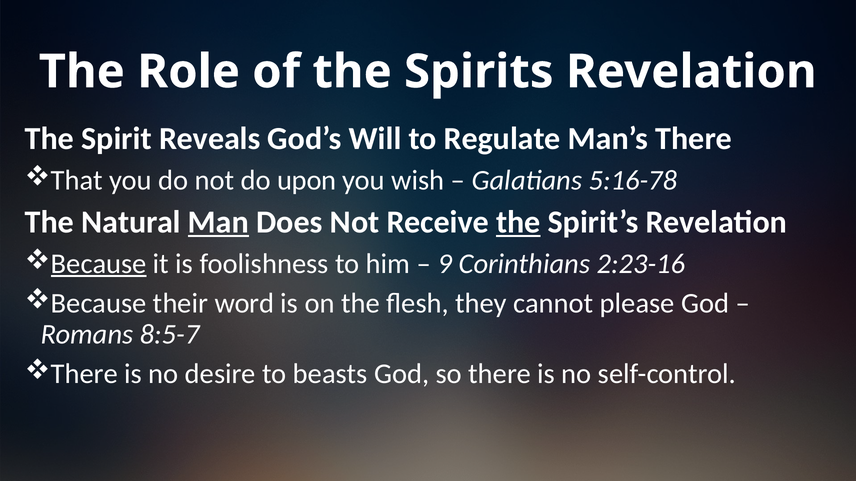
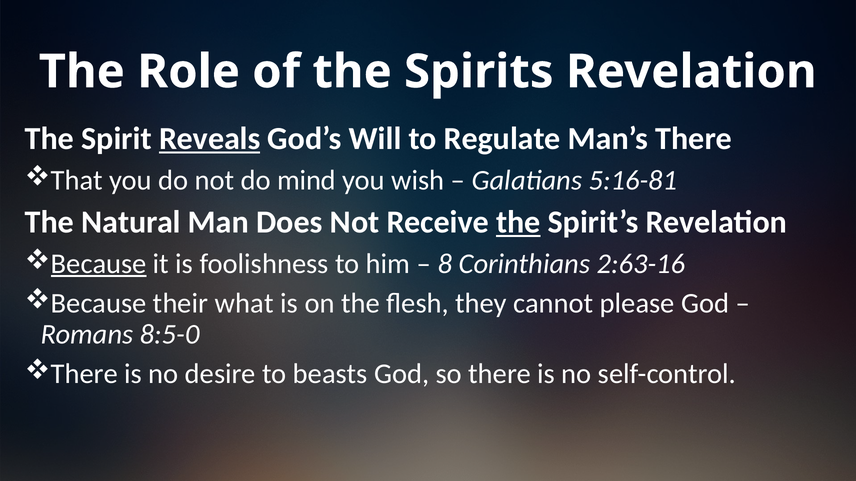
Reveals underline: none -> present
upon: upon -> mind
5:16-78: 5:16-78 -> 5:16-81
Man underline: present -> none
9: 9 -> 8
2:23-16: 2:23-16 -> 2:63-16
word: word -> what
8:5-7: 8:5-7 -> 8:5-0
